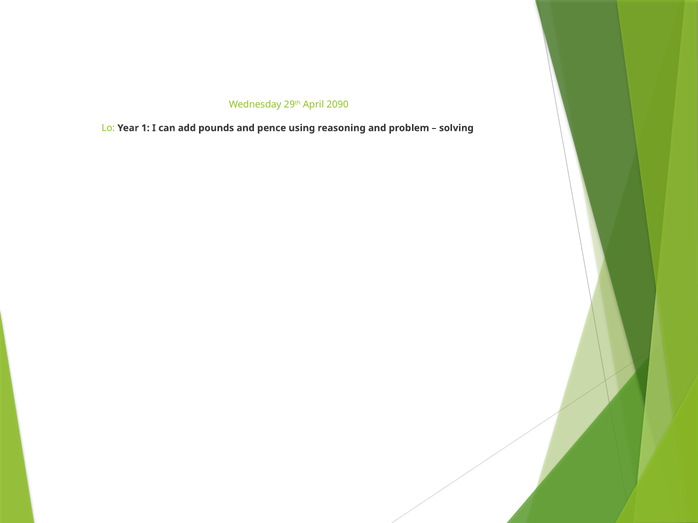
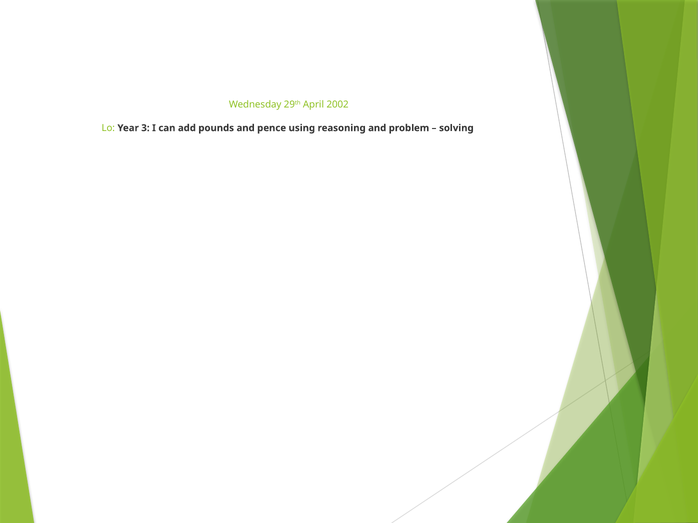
2090: 2090 -> 2002
1: 1 -> 3
